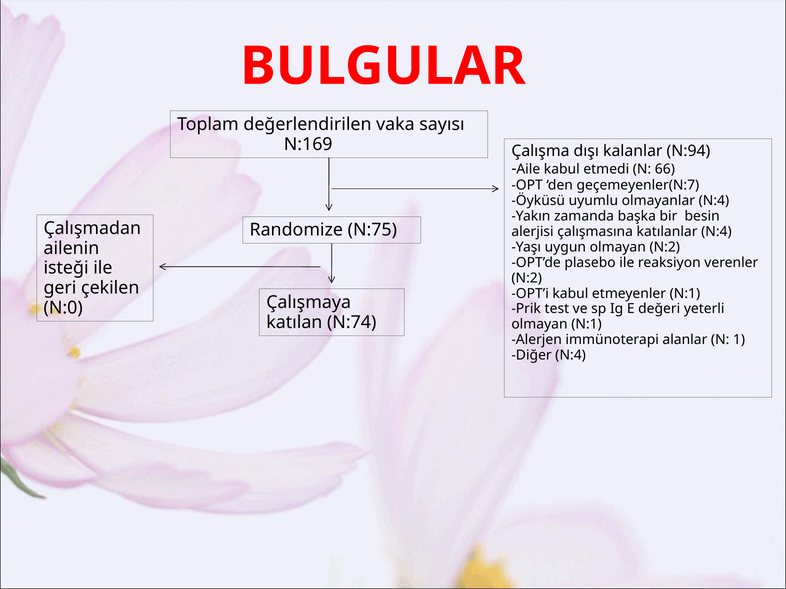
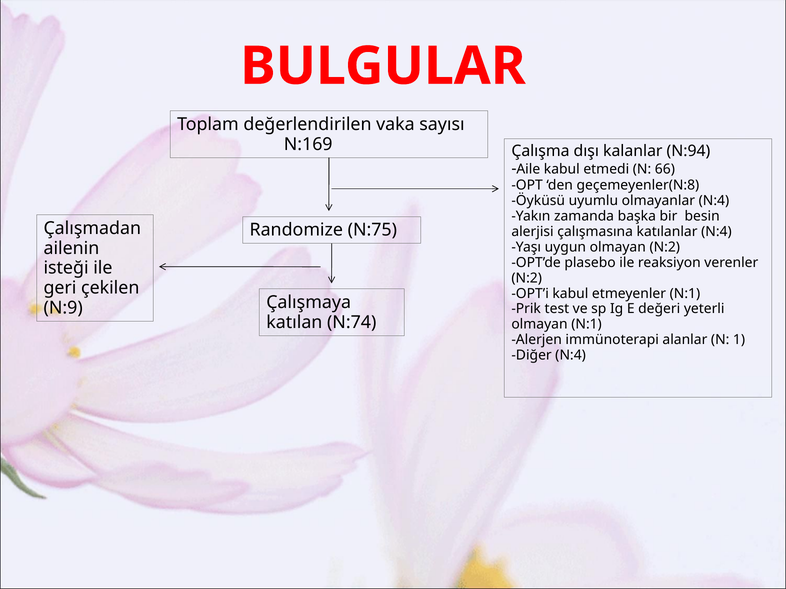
geçemeyenler(N:7: geçemeyenler(N:7 -> geçemeyenler(N:8
N:0: N:0 -> N:9
